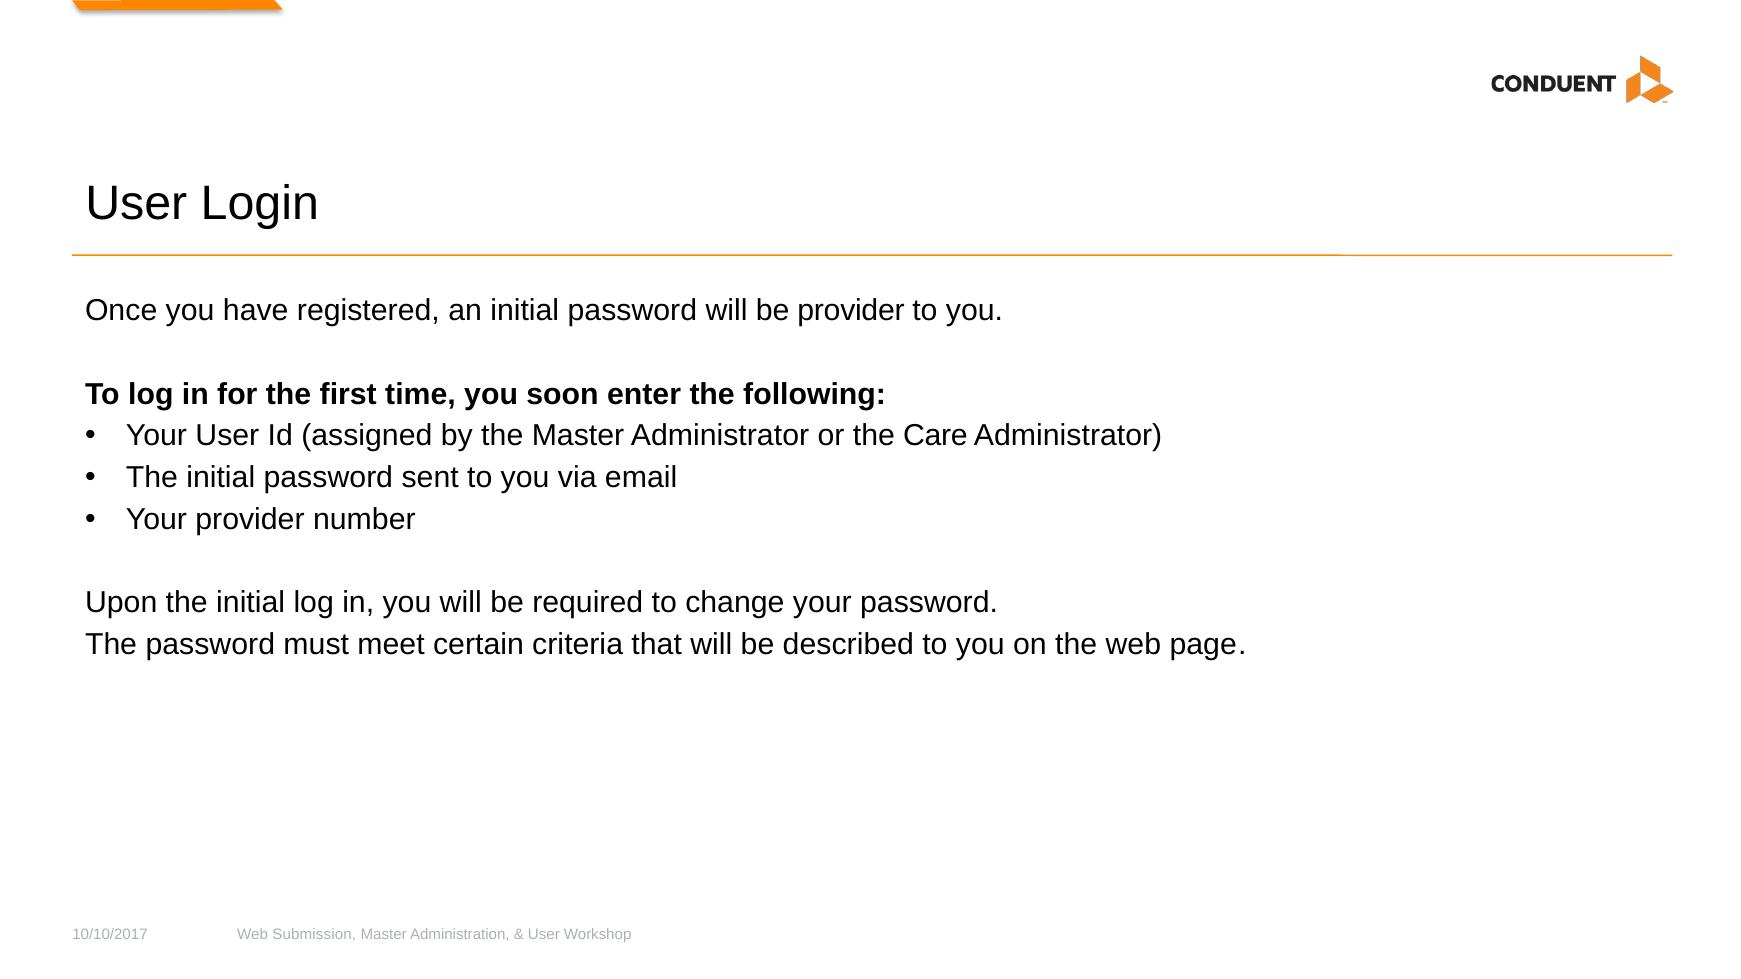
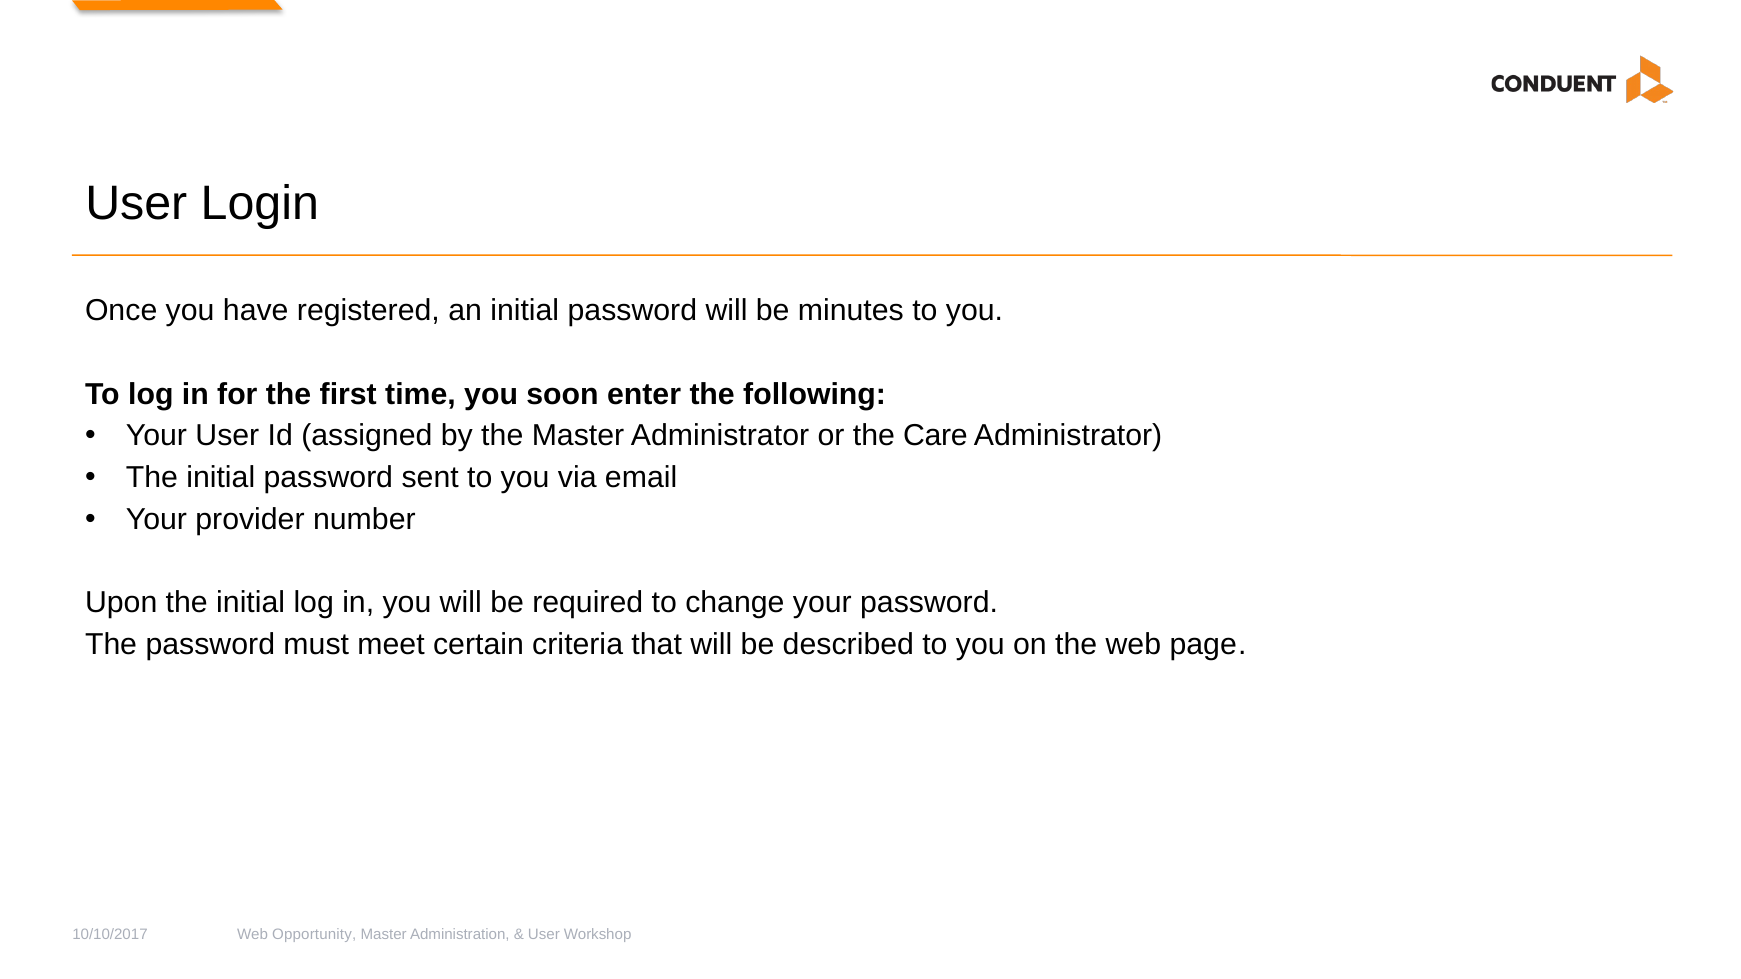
be provider: provider -> minutes
Submission: Submission -> Opportunity
